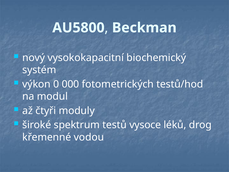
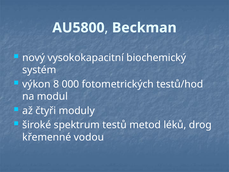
0: 0 -> 8
vysoce: vysoce -> metod
